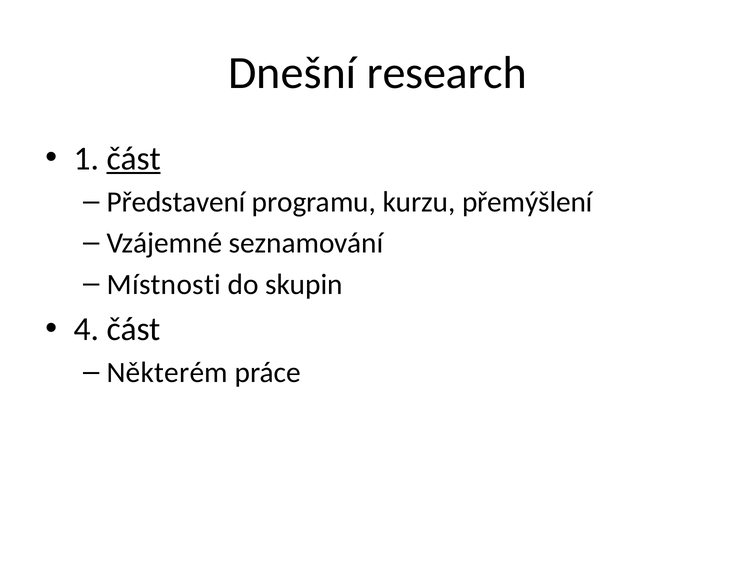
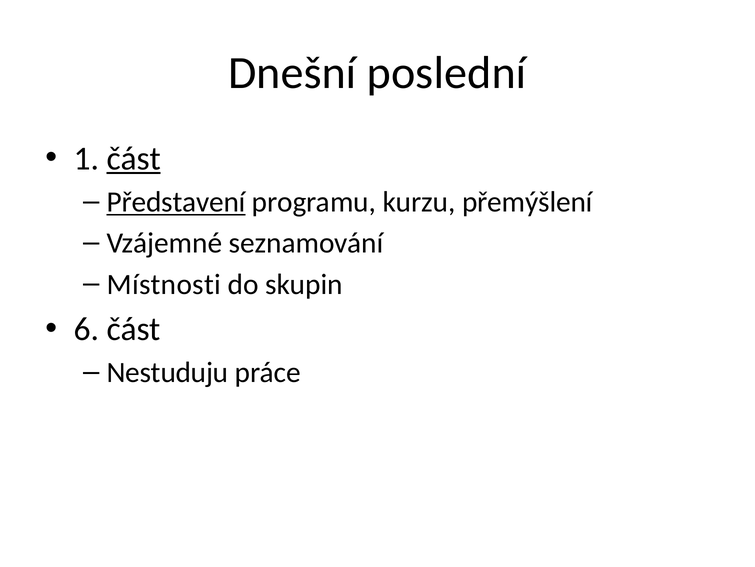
research: research -> poslední
Představení underline: none -> present
4: 4 -> 6
Některém: Některém -> Nestuduju
